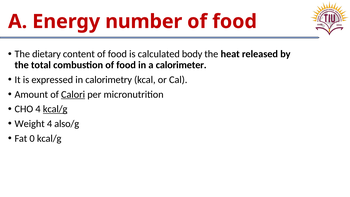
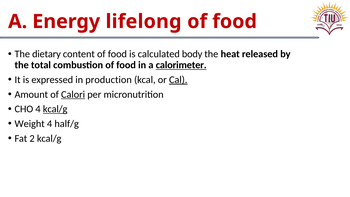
number: number -> lifelong
calorimeter underline: none -> present
calorimetry: calorimetry -> production
Cal underline: none -> present
also/g: also/g -> half/g
0: 0 -> 2
